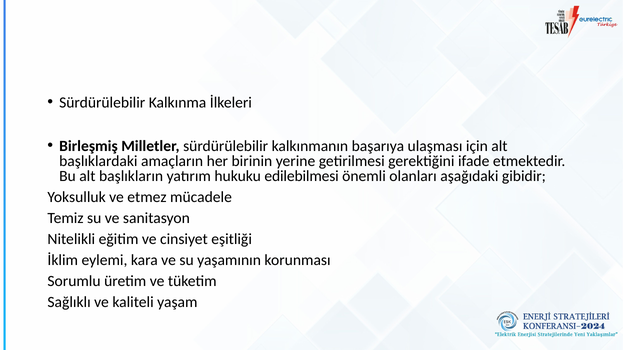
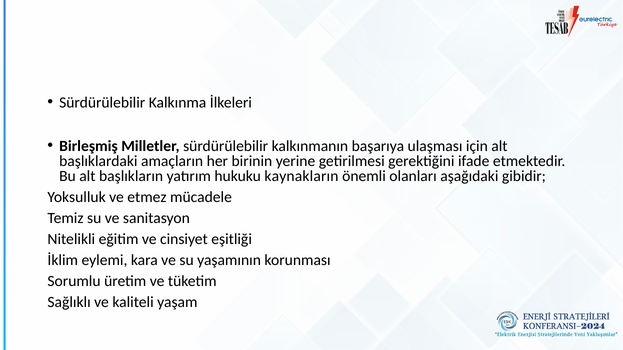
edilebilmesi: edilebilmesi -> kaynakların
